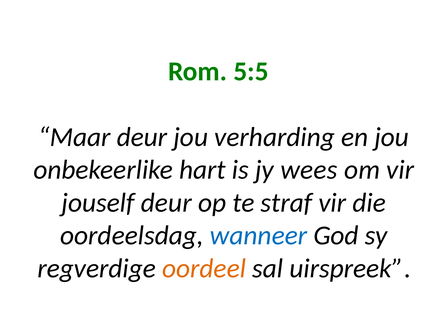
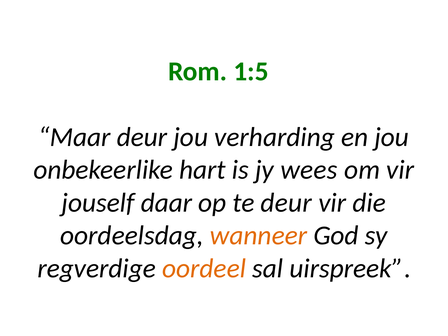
5:5: 5:5 -> 1:5
jouself deur: deur -> daar
te straf: straf -> deur
wanneer colour: blue -> orange
